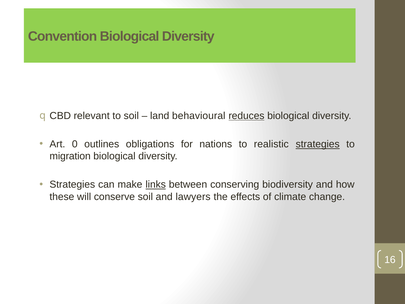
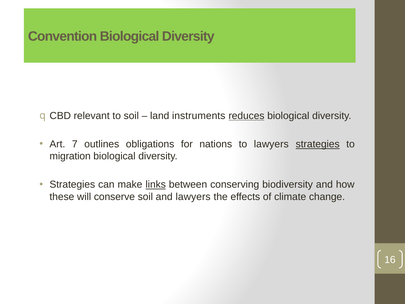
behavioural: behavioural -> instruments
0: 0 -> 7
to realistic: realistic -> lawyers
